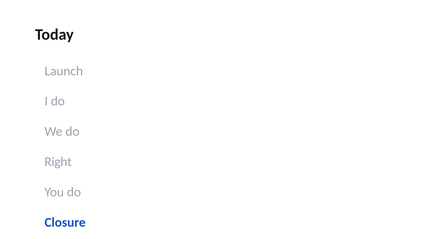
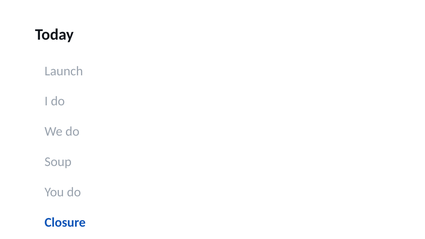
Right: Right -> Soup
